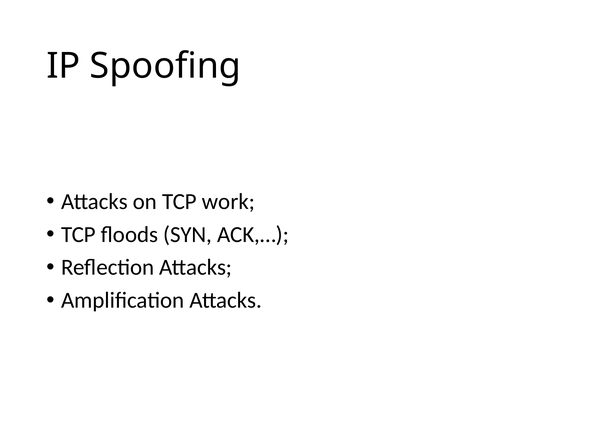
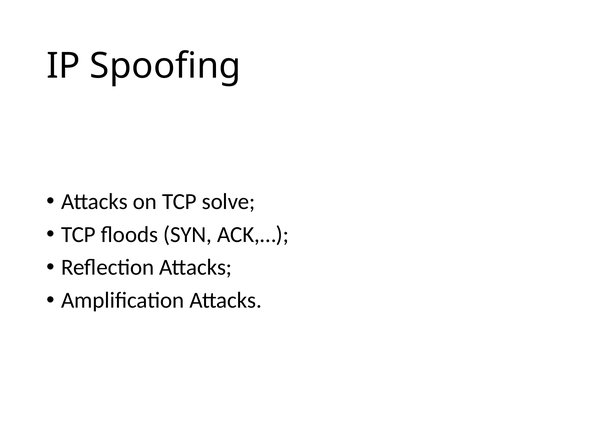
work: work -> solve
